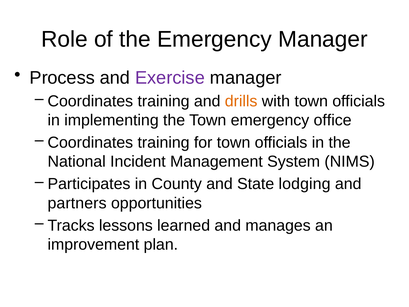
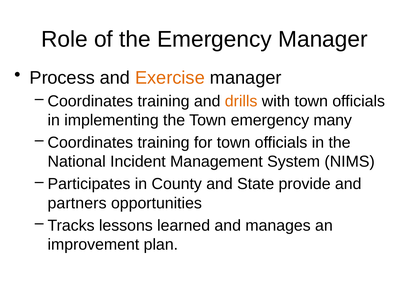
Exercise colour: purple -> orange
office: office -> many
lodging: lodging -> provide
